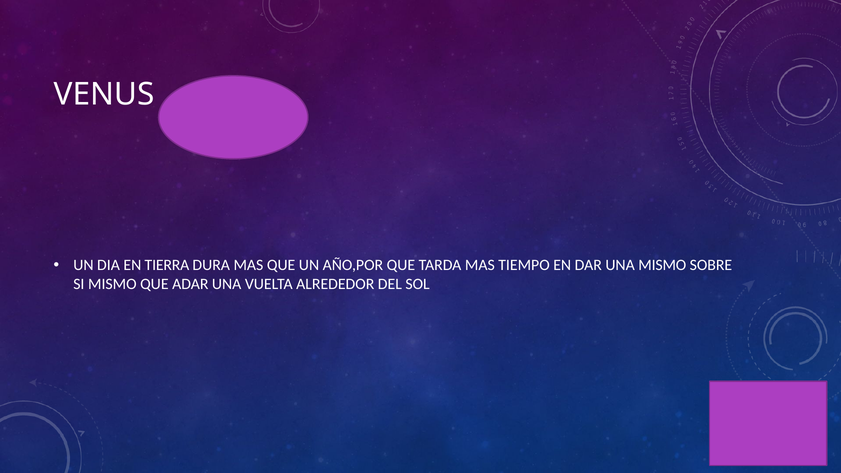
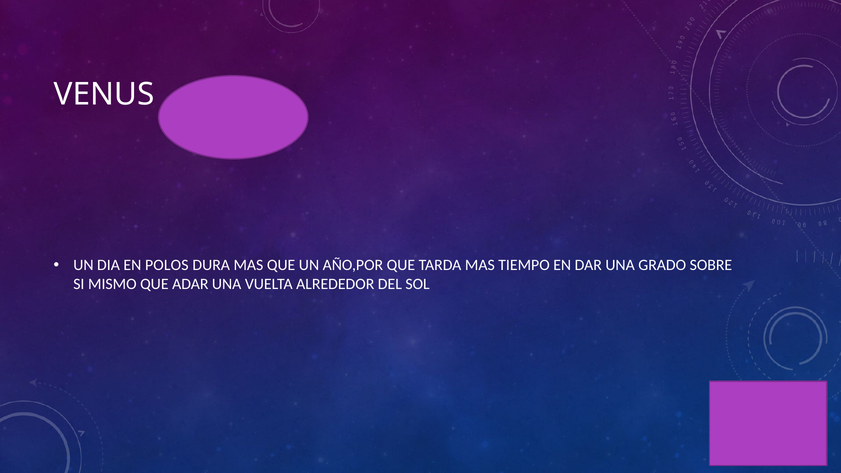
TIERRA: TIERRA -> POLOS
UNA MISMO: MISMO -> GRADO
